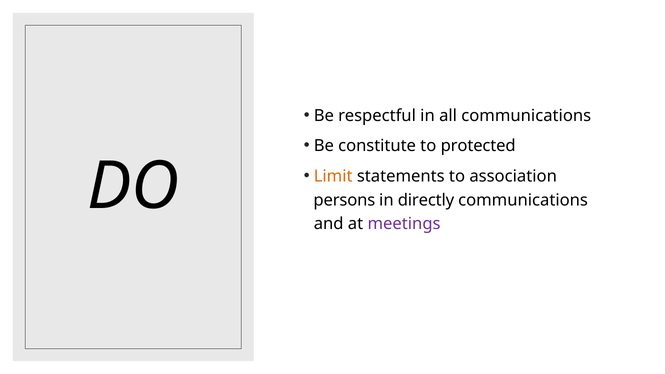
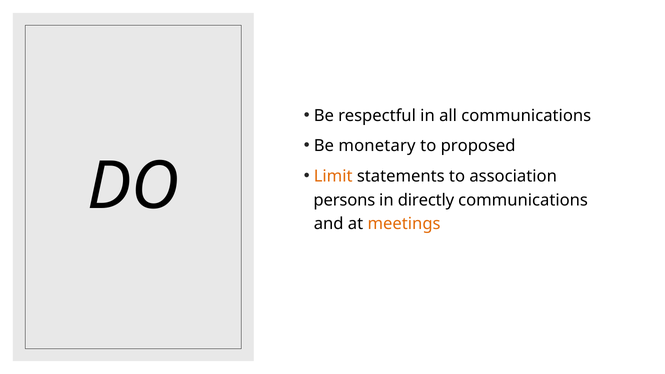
constitute: constitute -> monetary
protected: protected -> proposed
meetings colour: purple -> orange
